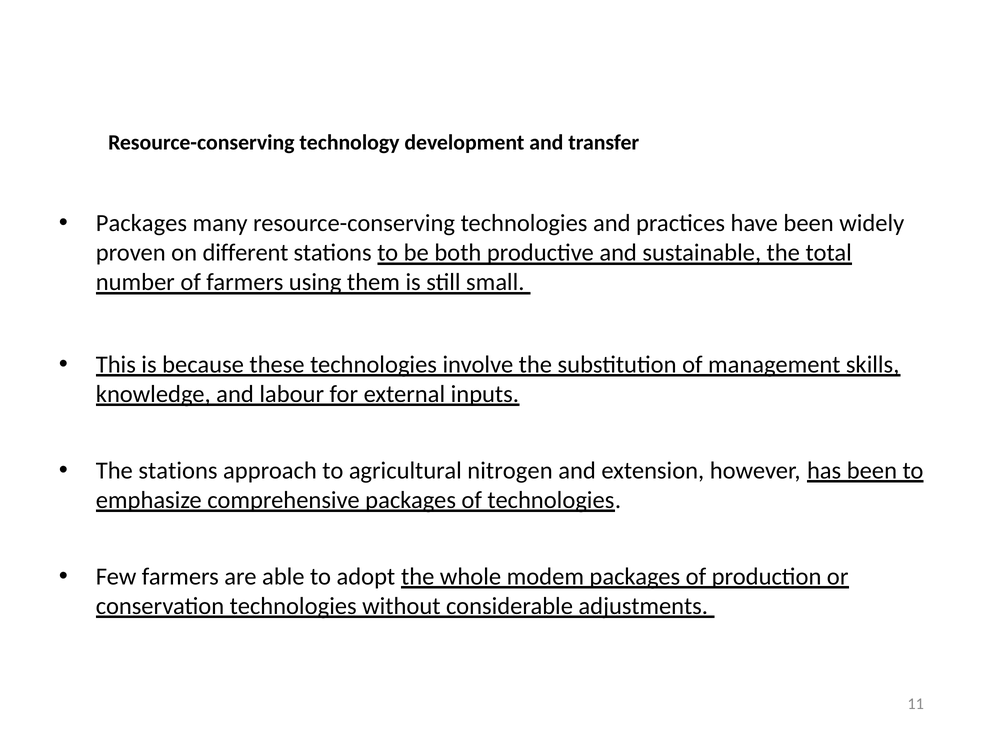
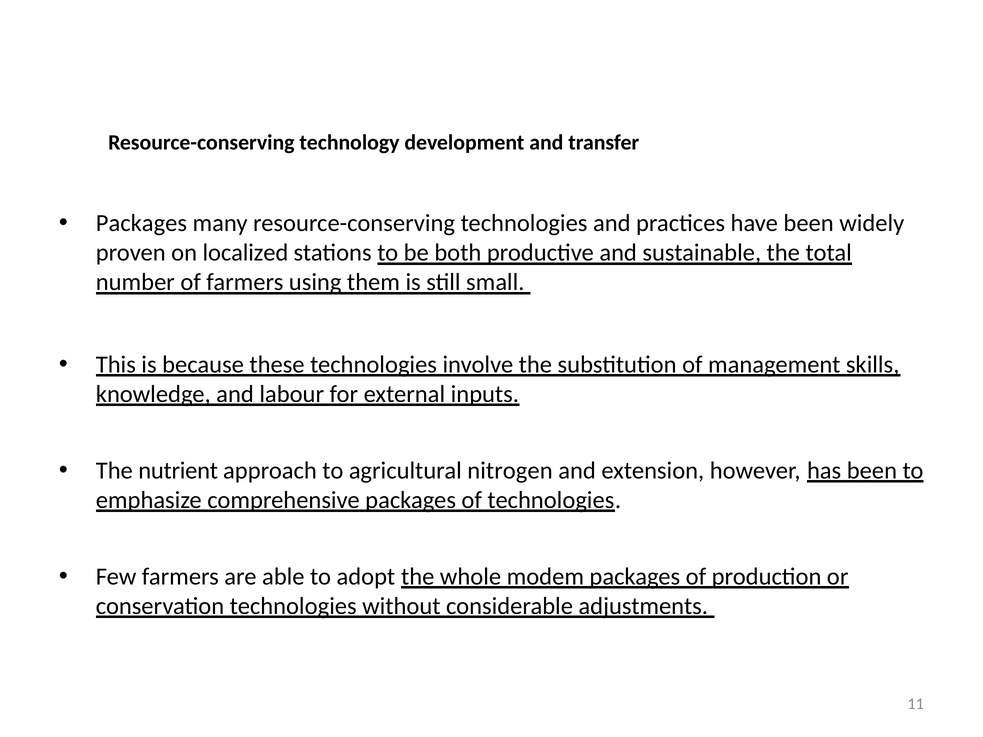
different: different -> localized
The stations: stations -> nutrient
